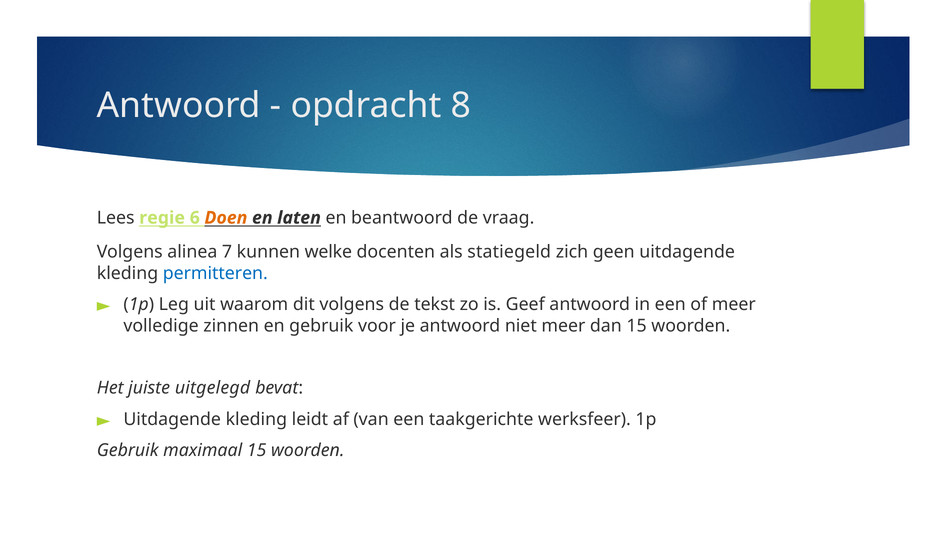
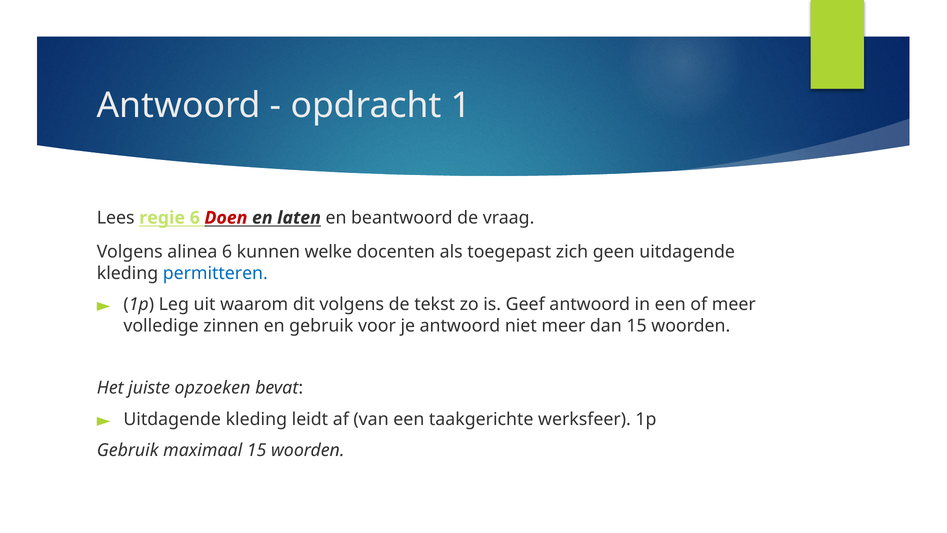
8: 8 -> 1
Doen colour: orange -> red
alinea 7: 7 -> 6
statiegeld: statiegeld -> toegepast
uitgelegd: uitgelegd -> opzoeken
